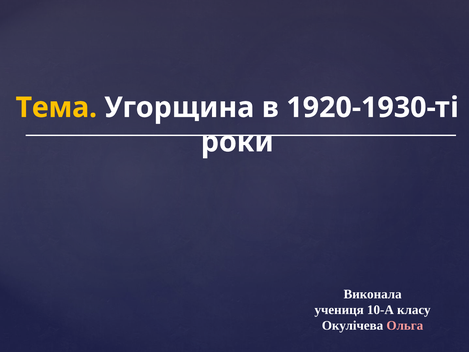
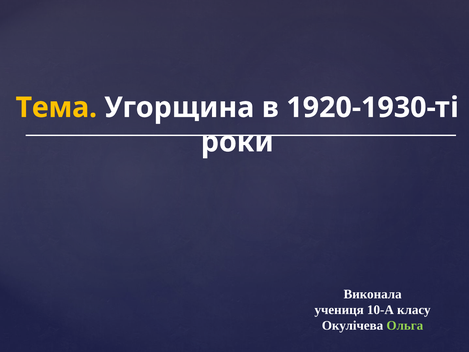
Ольга colour: pink -> light green
